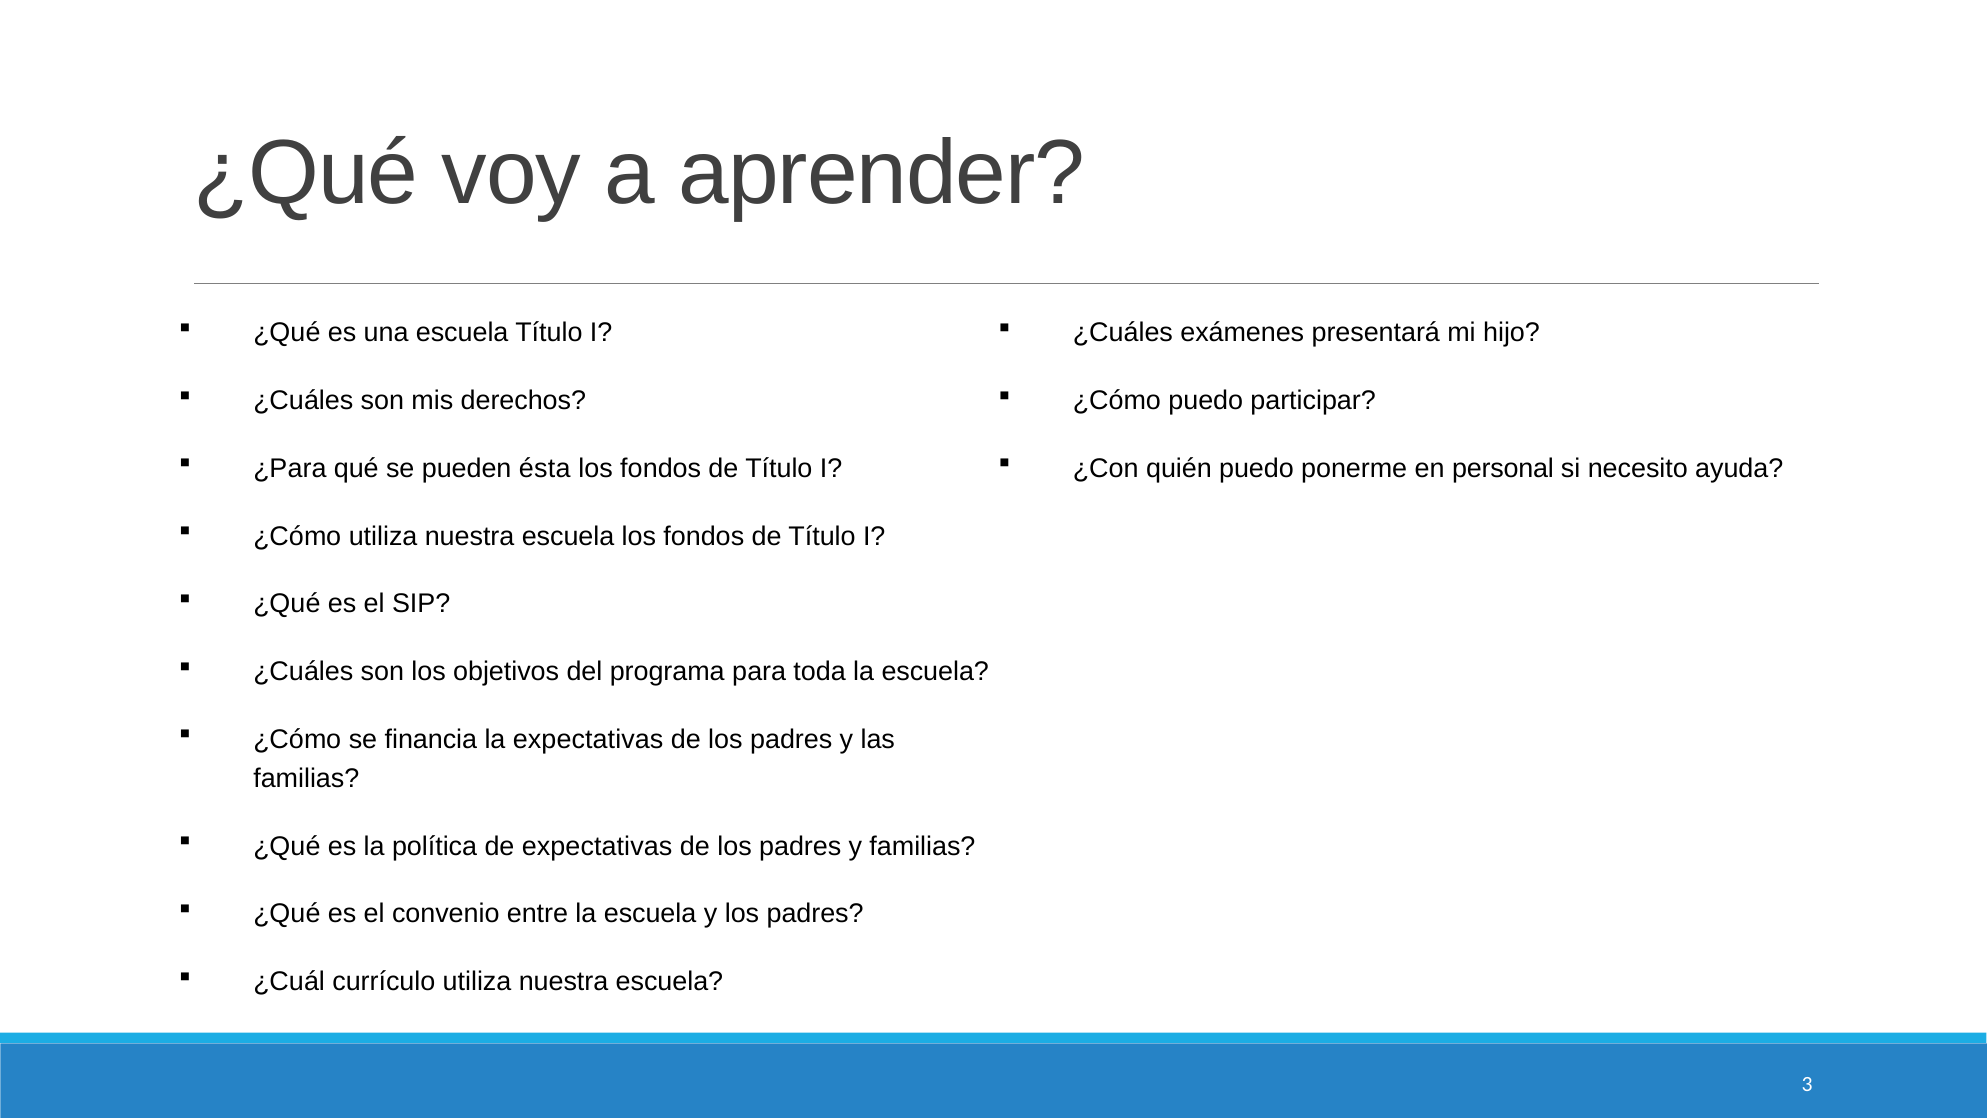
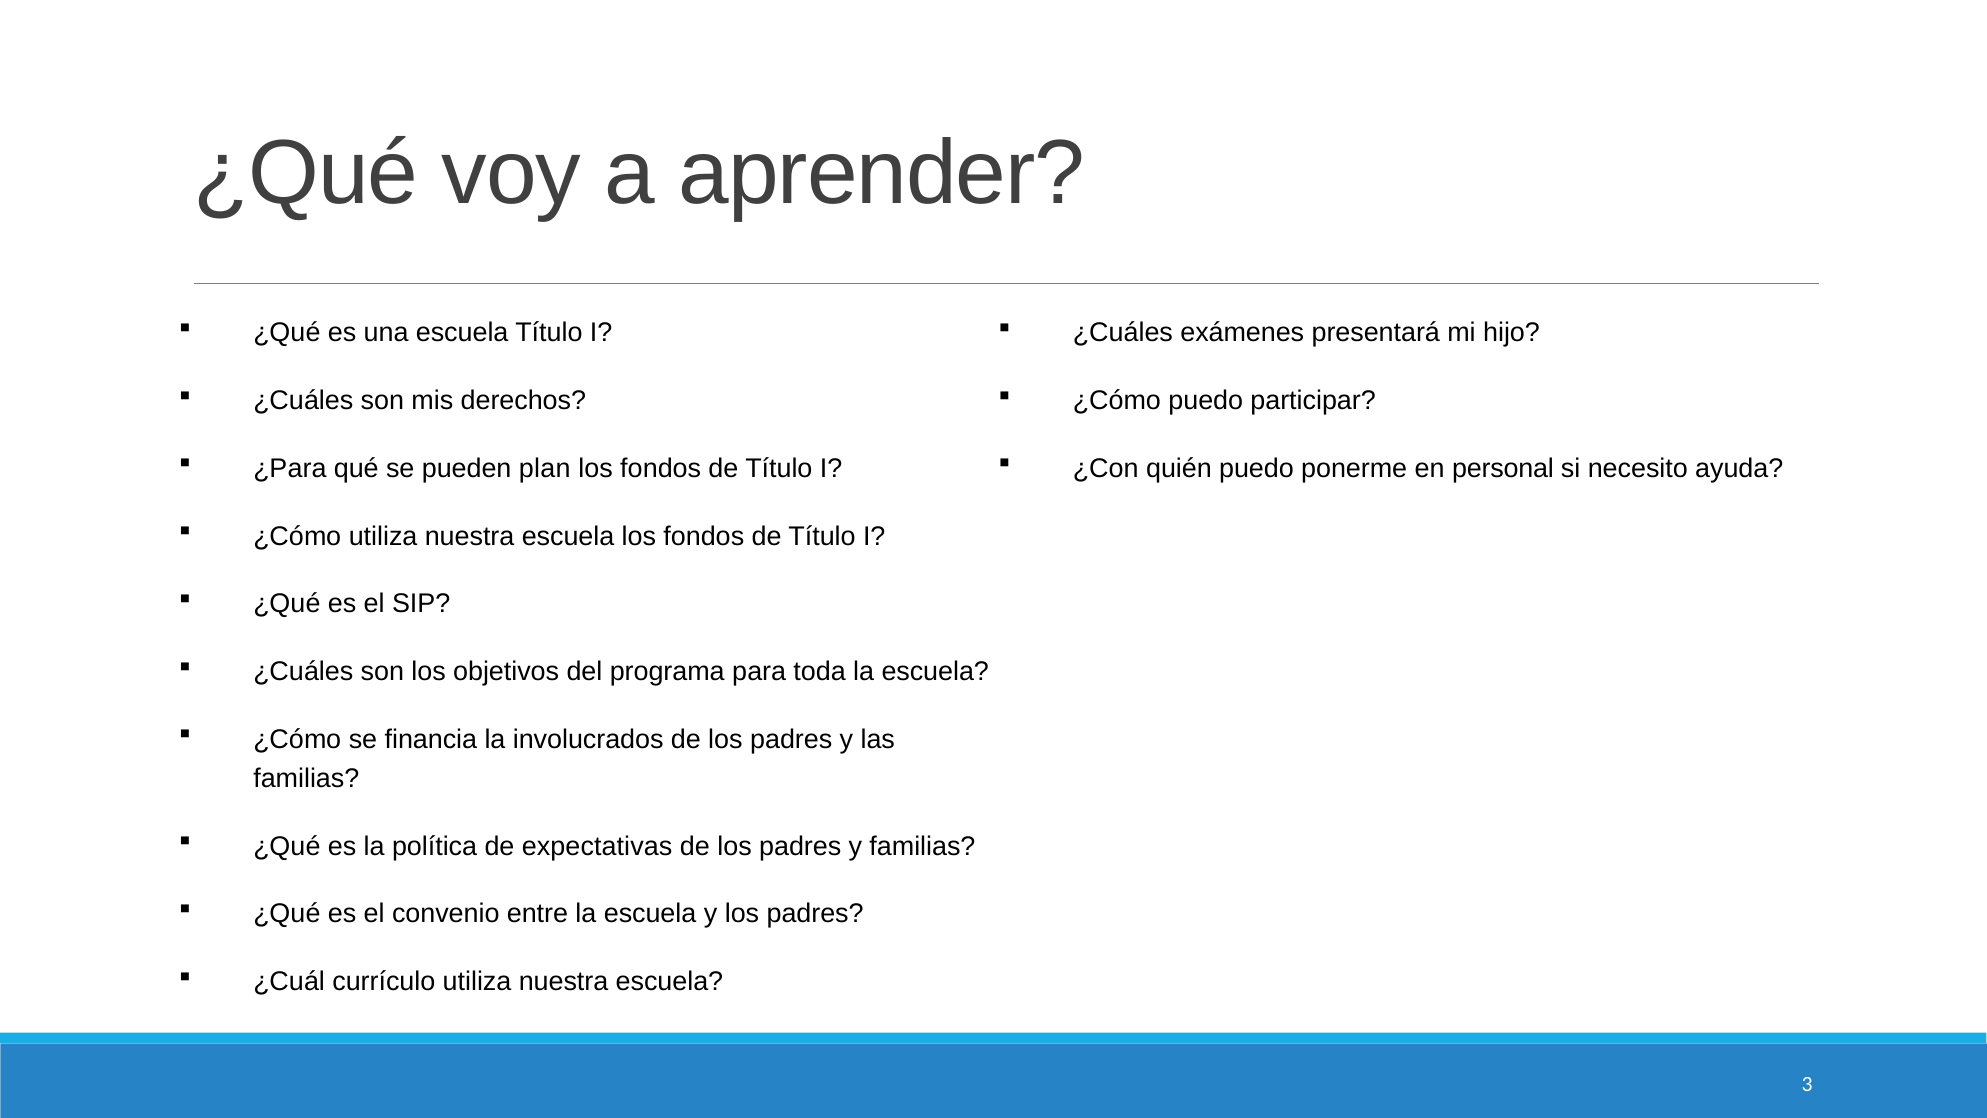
ésta: ésta -> plan
la expectativas: expectativas -> involucrados
